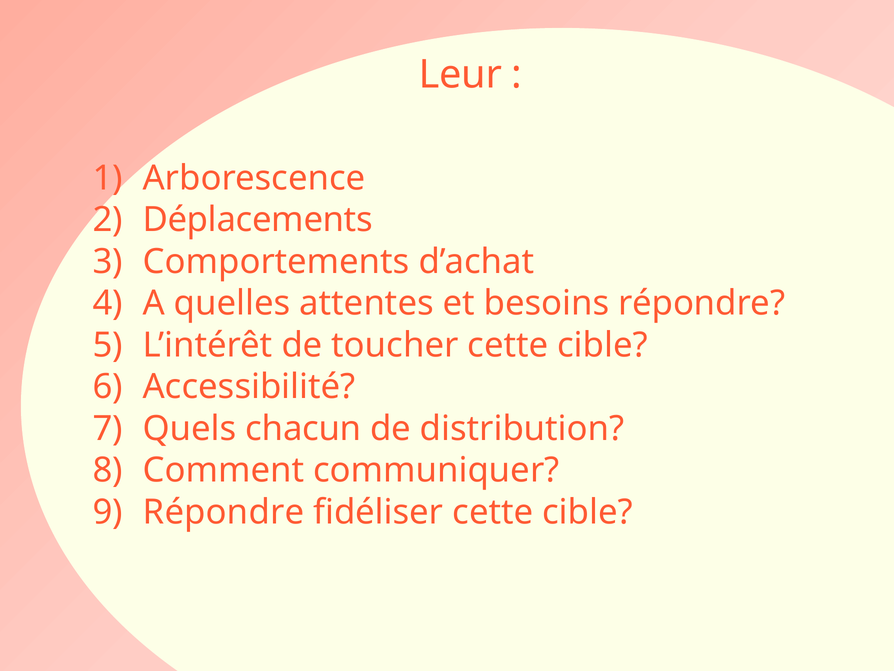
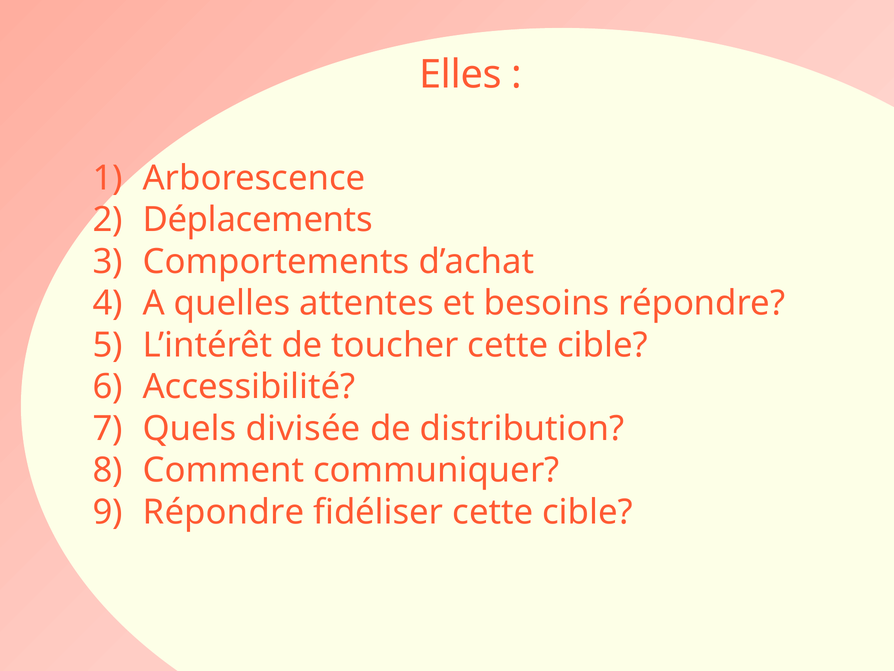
Leur: Leur -> Elles
chacun: chacun -> divisée
